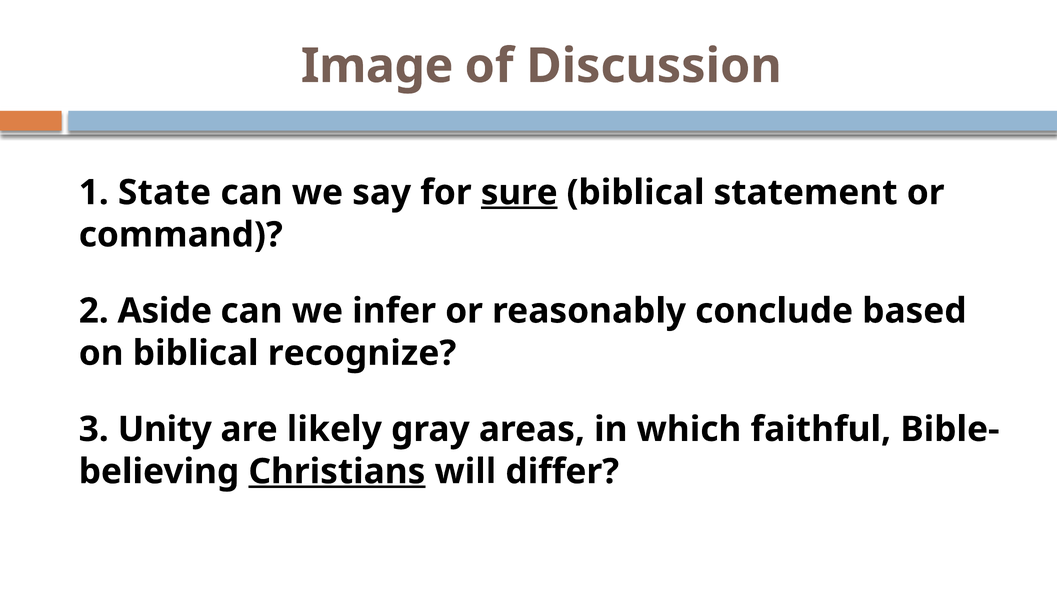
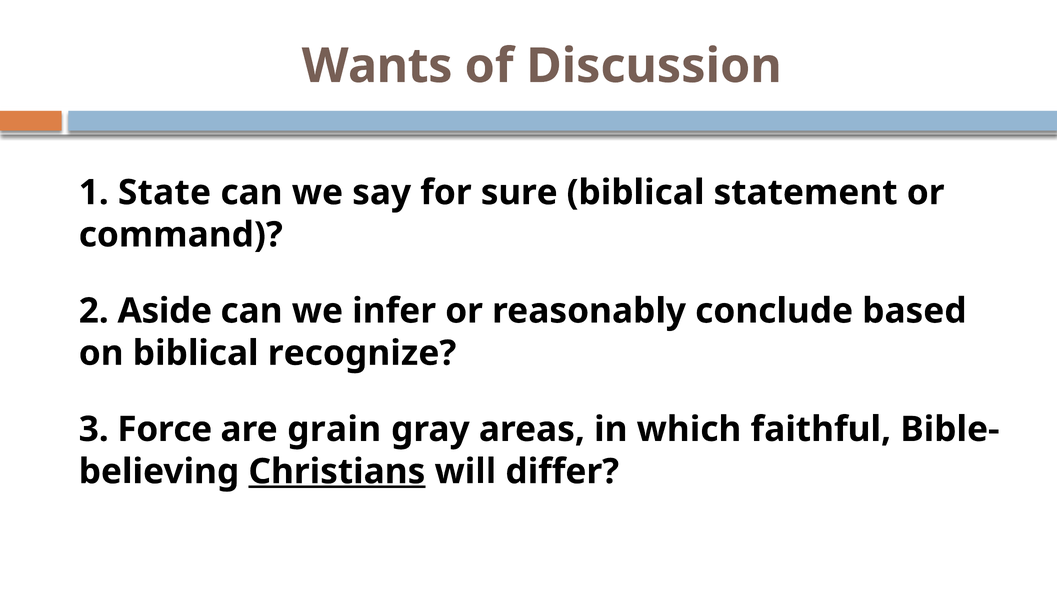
Image: Image -> Wants
sure underline: present -> none
Unity: Unity -> Force
likely: likely -> grain
